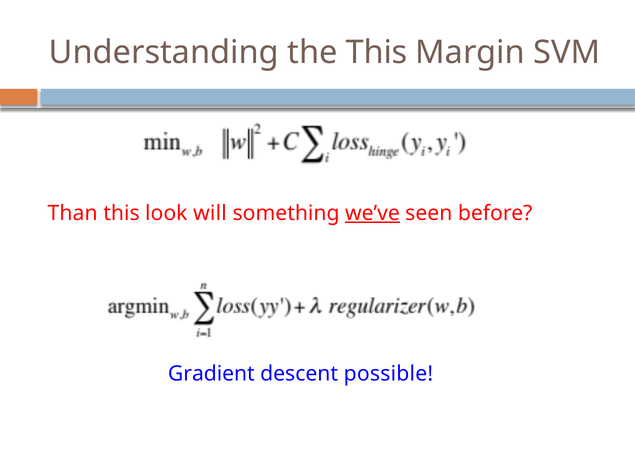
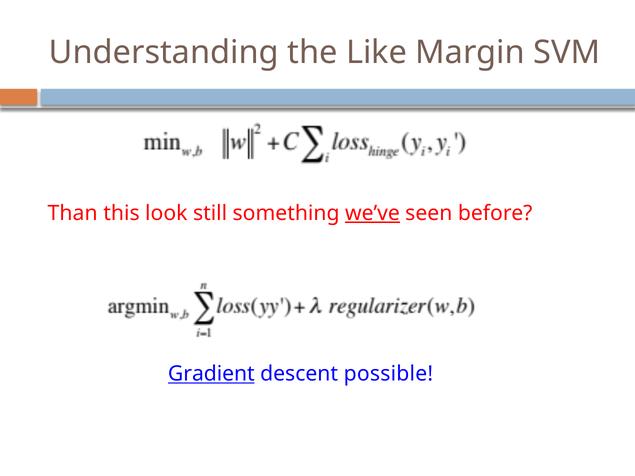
the This: This -> Like
will: will -> still
Gradient underline: none -> present
